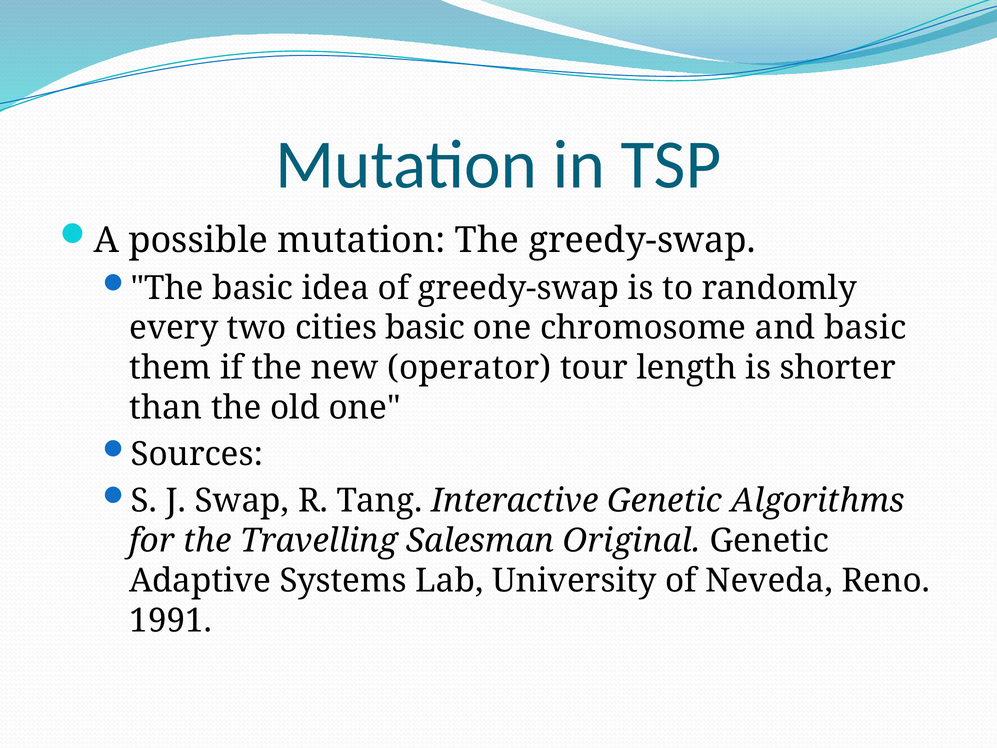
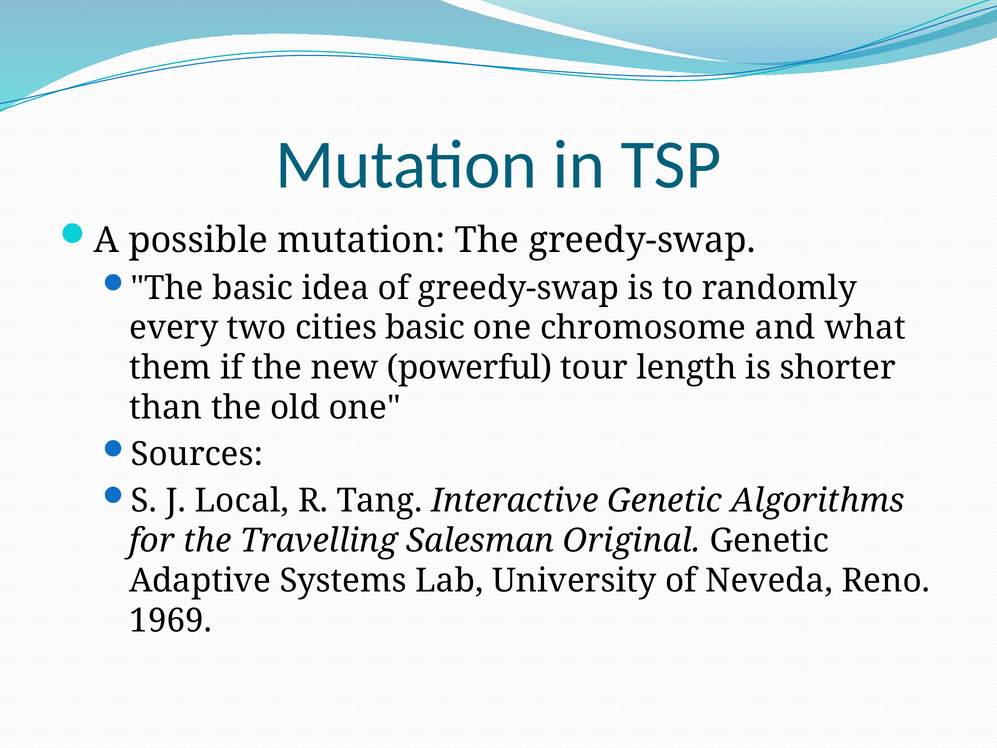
and basic: basic -> what
operator: operator -> powerful
Swap: Swap -> Local
1991: 1991 -> 1969
